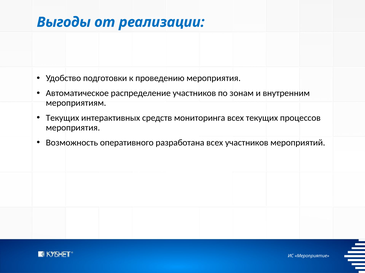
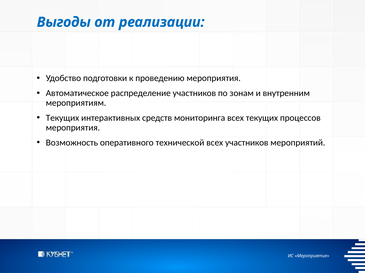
разработана: разработана -> технической
